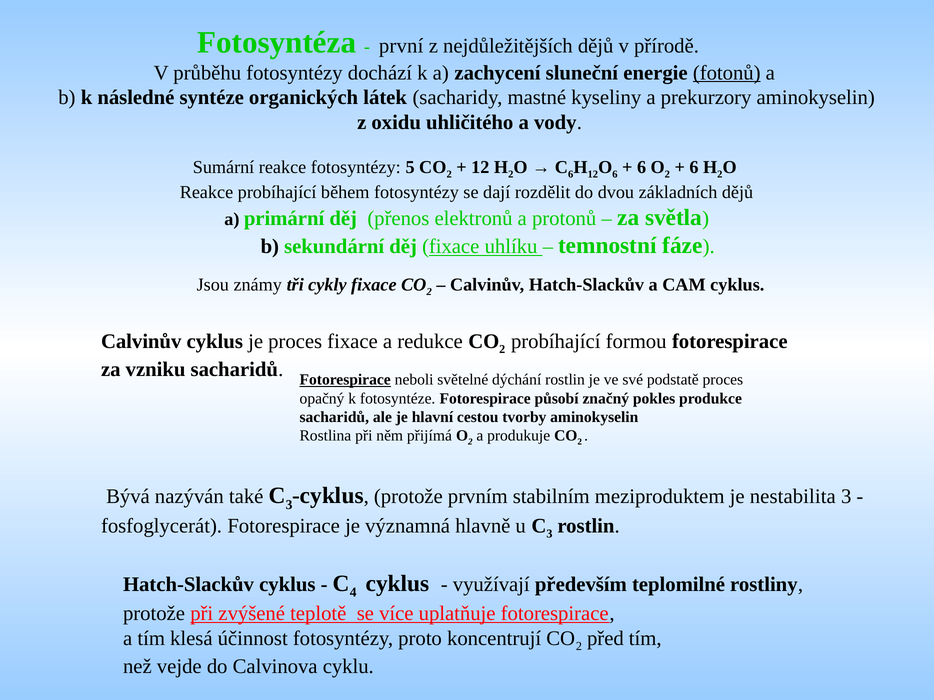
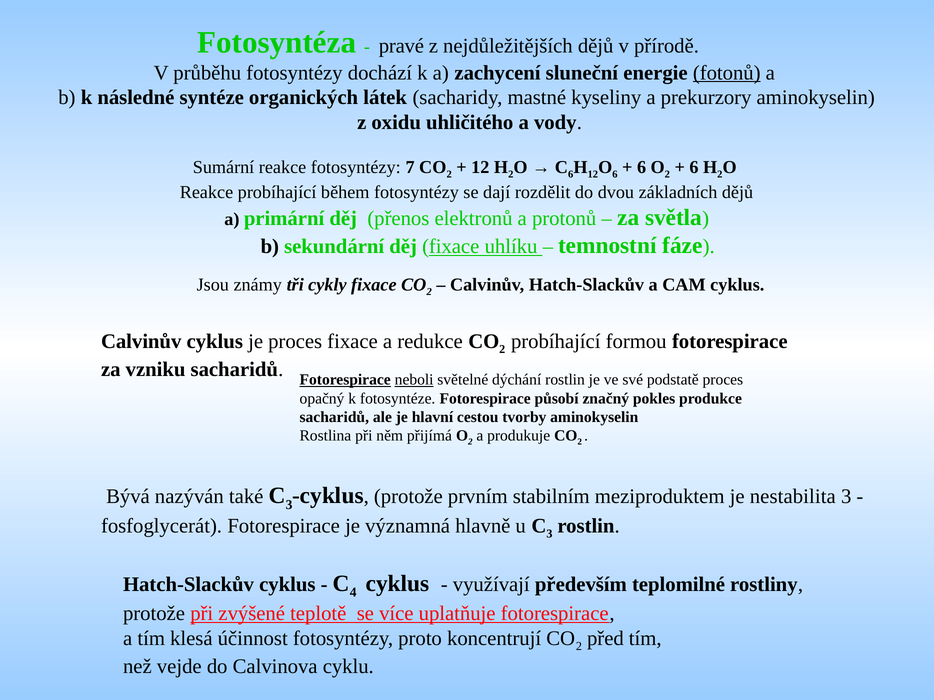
první: první -> pravé
5: 5 -> 7
neboli underline: none -> present
